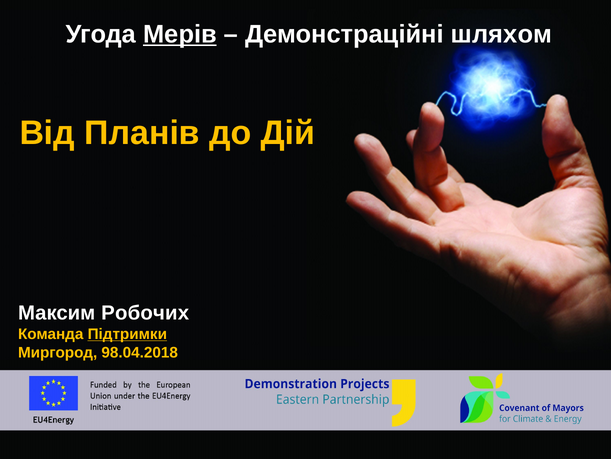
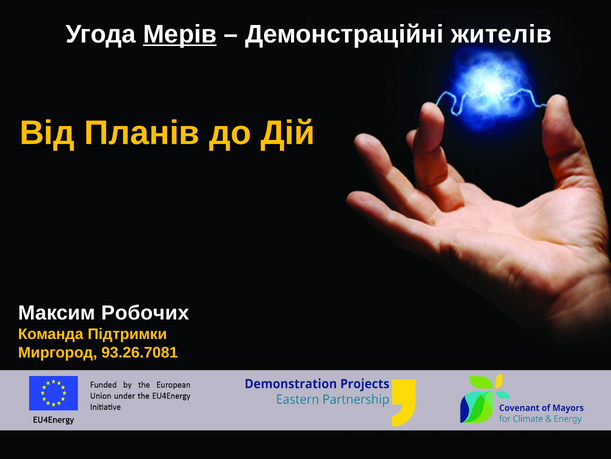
шляхом: шляхом -> жителів
Підтримки underline: present -> none
98.04.2018: 98.04.2018 -> 93.26.7081
